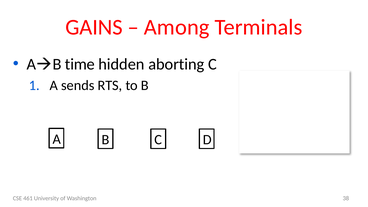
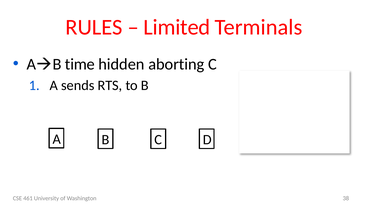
GAINS: GAINS -> RULES
Among: Among -> Limited
